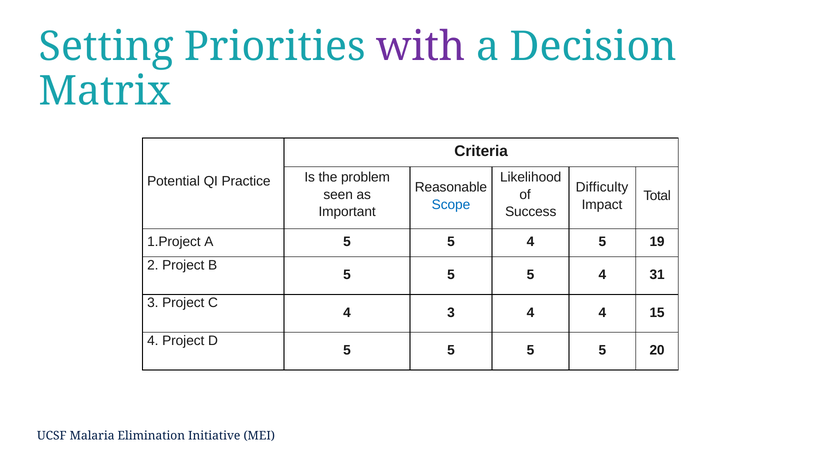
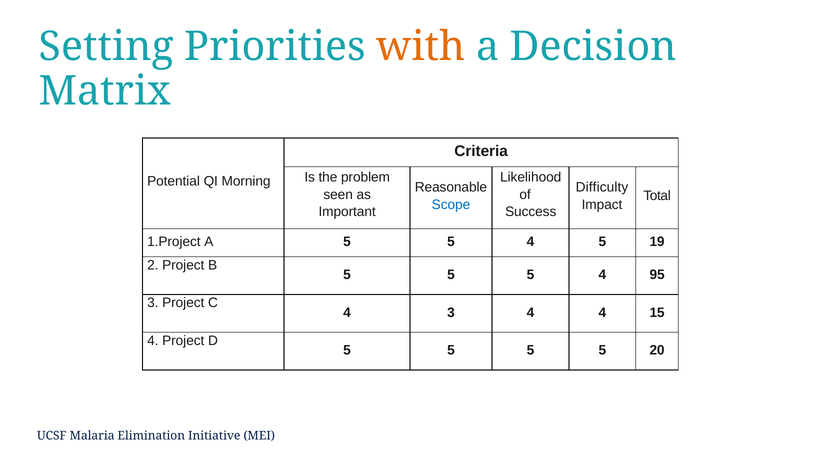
with colour: purple -> orange
Practice: Practice -> Morning
31: 31 -> 95
